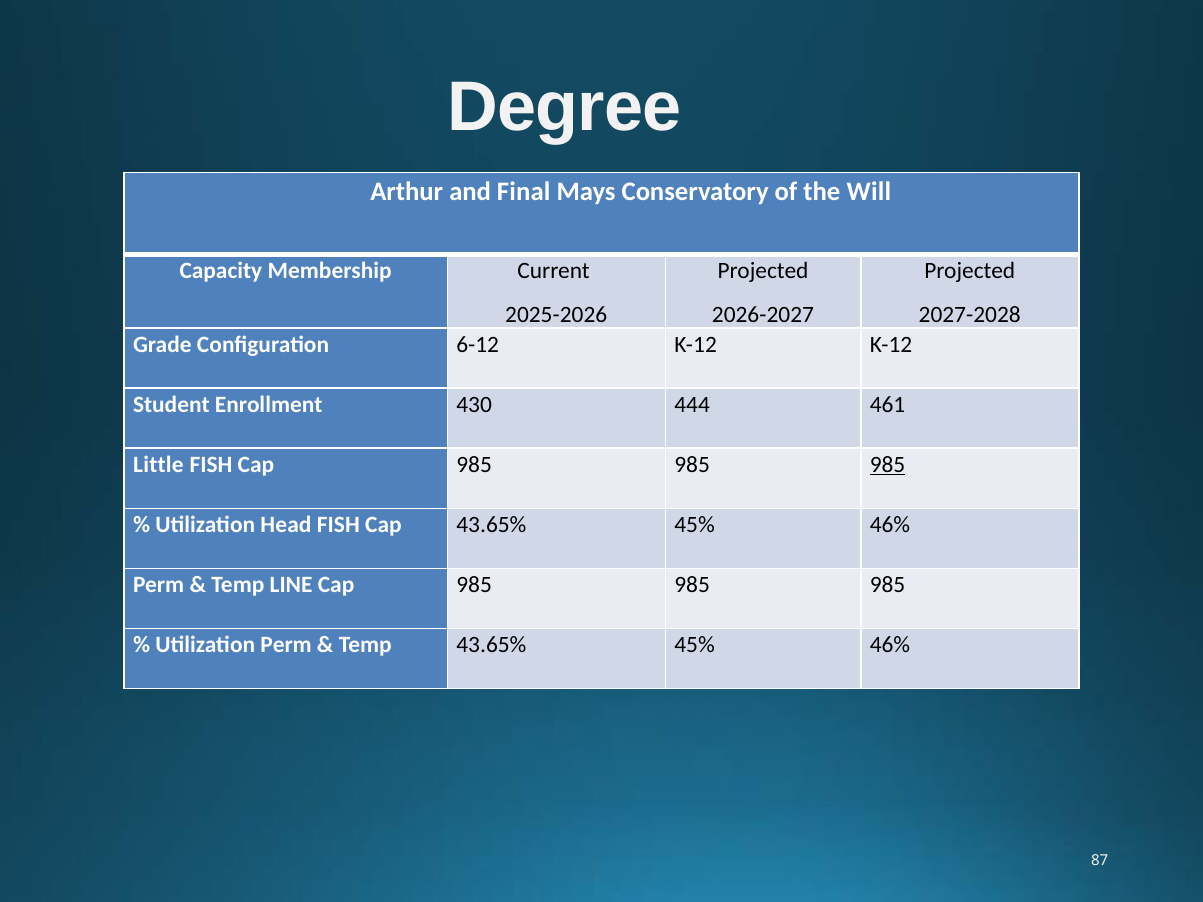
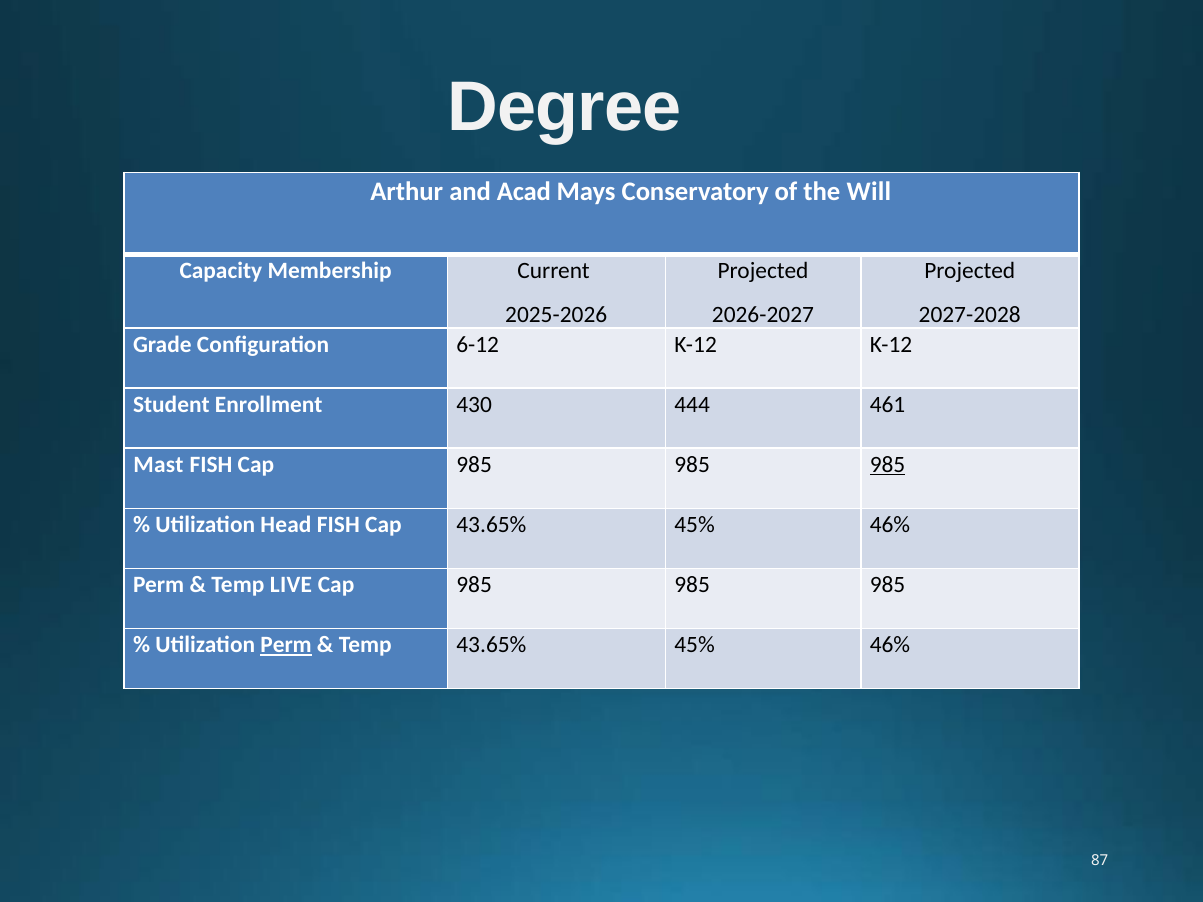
Final: Final -> Acad
Little: Little -> Mast
LINE: LINE -> LIVE
Perm at (286, 645) underline: none -> present
